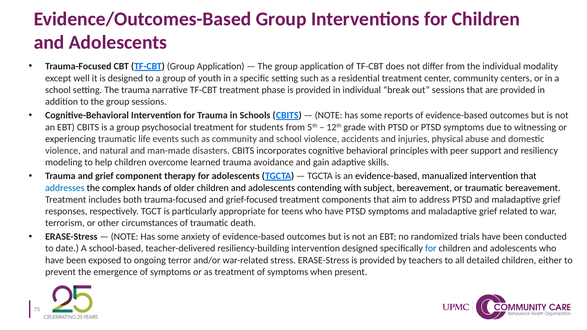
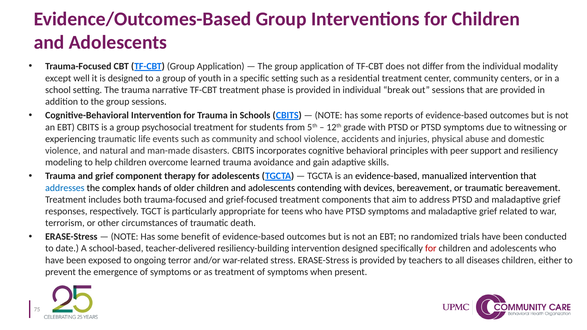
subject: subject -> devices
anxiety: anxiety -> benefit
for at (431, 249) colour: blue -> red
detailed: detailed -> diseases
